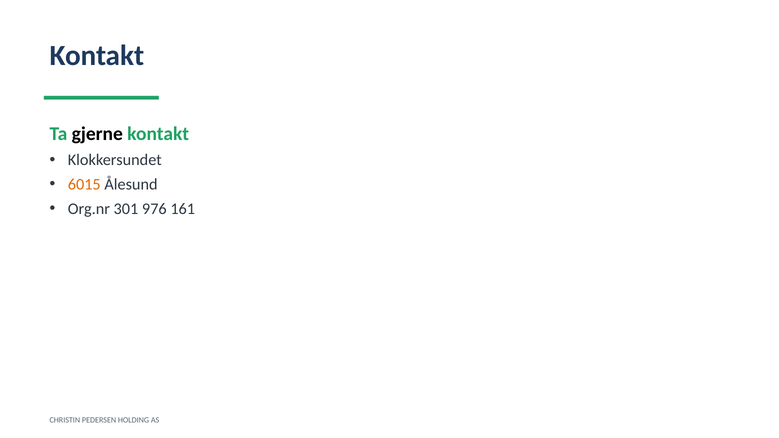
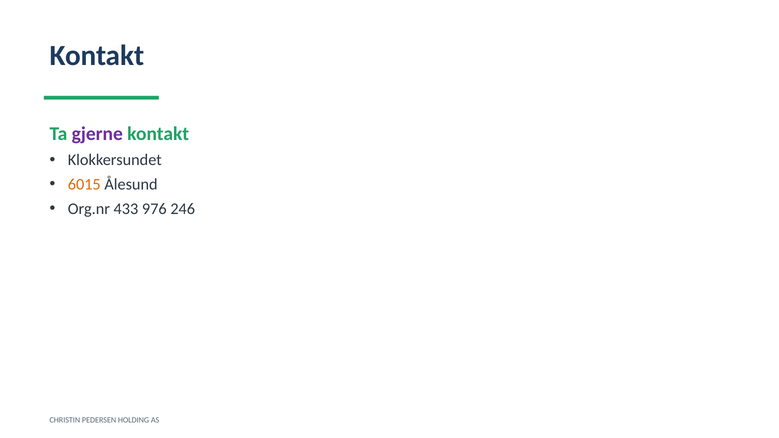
gjerne colour: black -> purple
301: 301 -> 433
161: 161 -> 246
